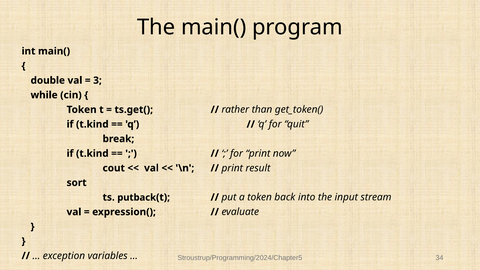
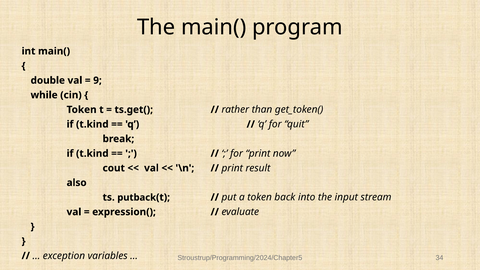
3: 3 -> 9
sort: sort -> also
